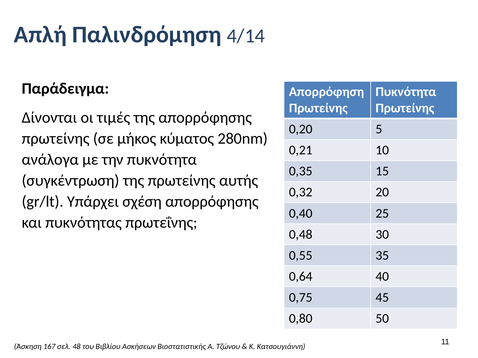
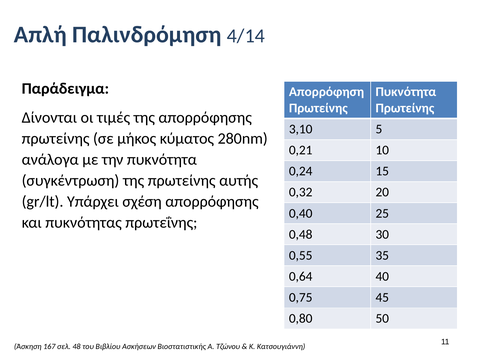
0,20: 0,20 -> 3,10
0,35: 0,35 -> 0,24
